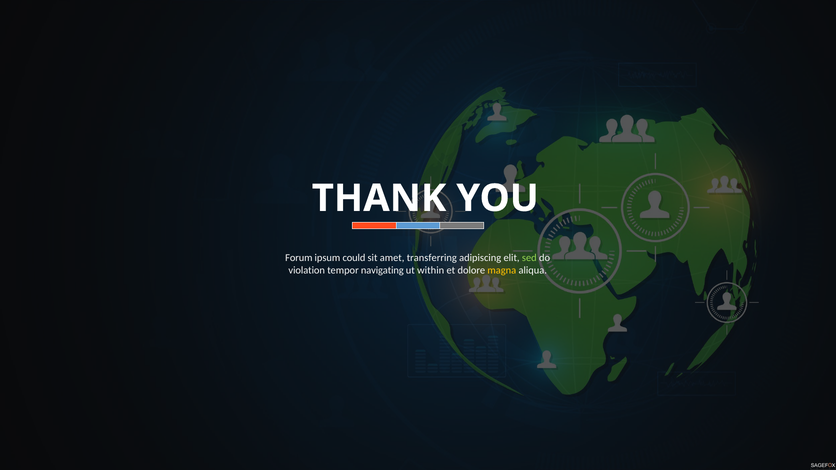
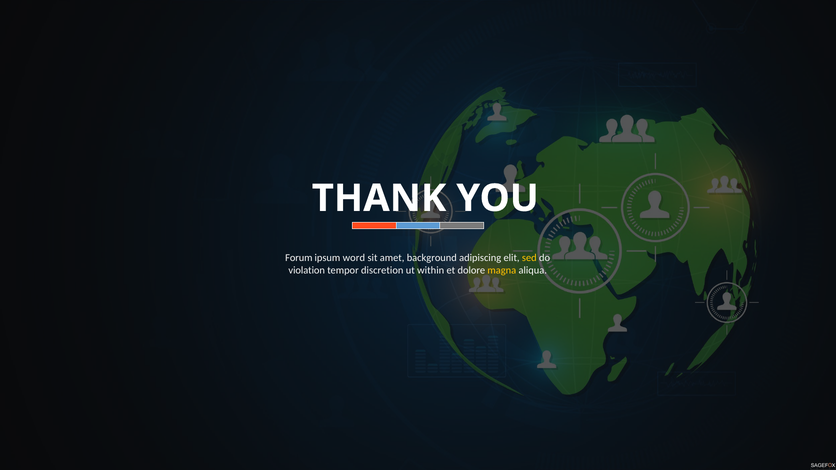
could: could -> word
transferring: transferring -> background
sed colour: light green -> yellow
navigating: navigating -> discretion
